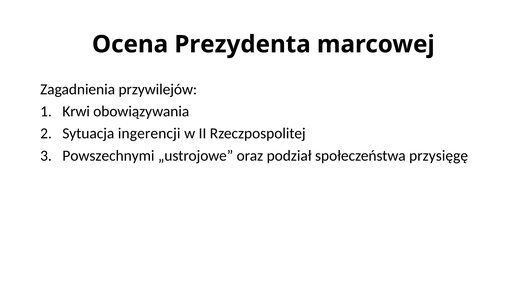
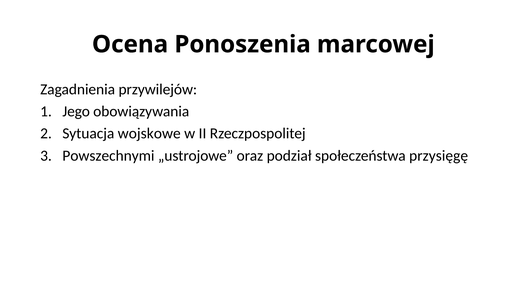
Prezydenta: Prezydenta -> Ponoszenia
Krwi: Krwi -> Jego
ingerencji: ingerencji -> wojskowe
